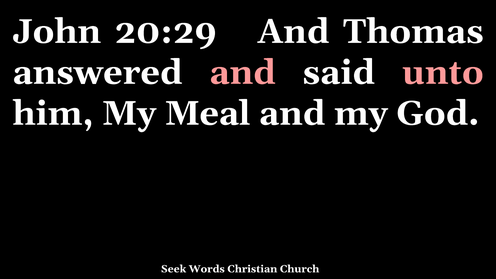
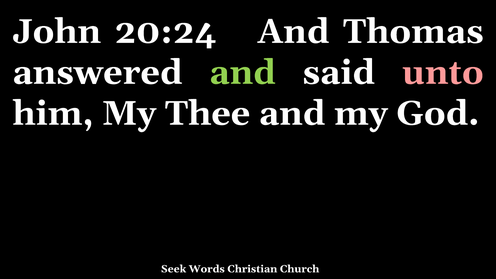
20:29: 20:29 -> 20:24
and at (243, 73) colour: pink -> light green
Meal: Meal -> Thee
